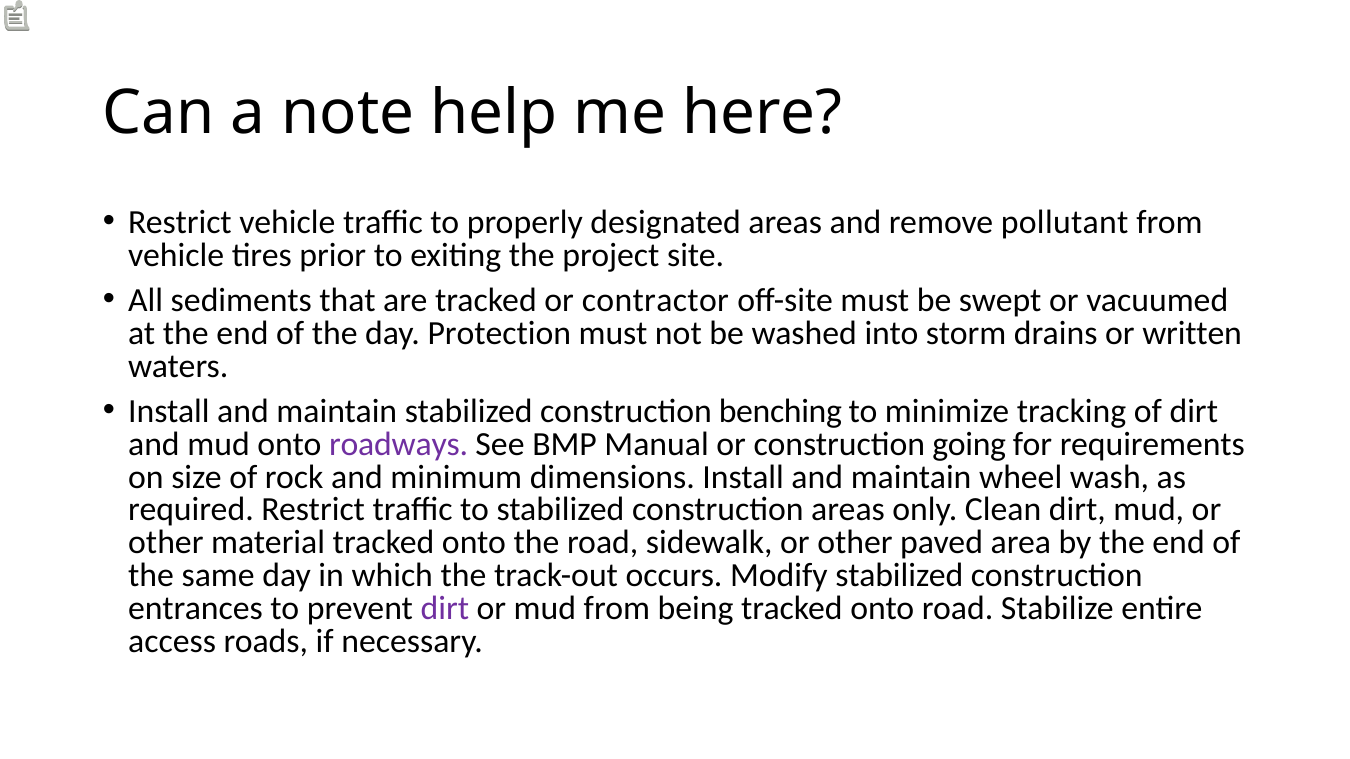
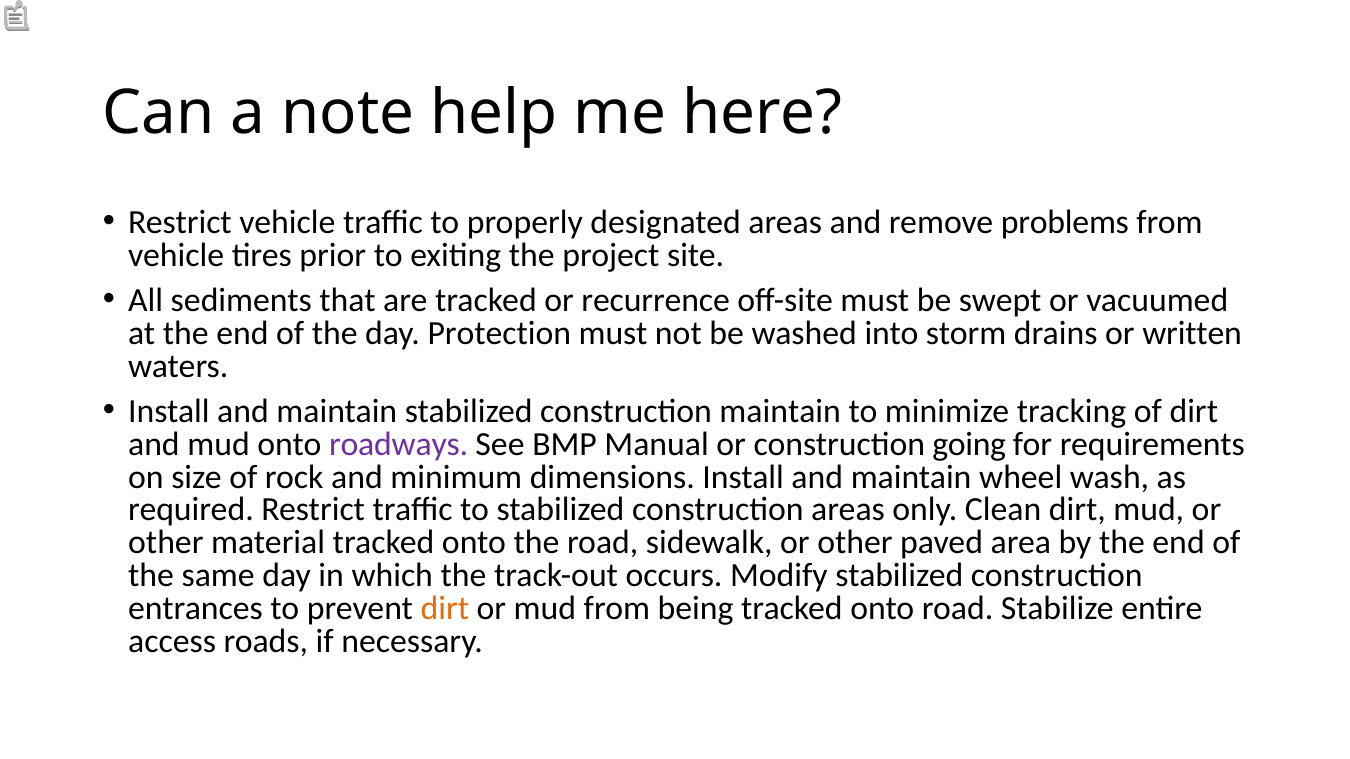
pollutant: pollutant -> problems
contractor: contractor -> recurrence
construction benching: benching -> maintain
dirt at (445, 608) colour: purple -> orange
